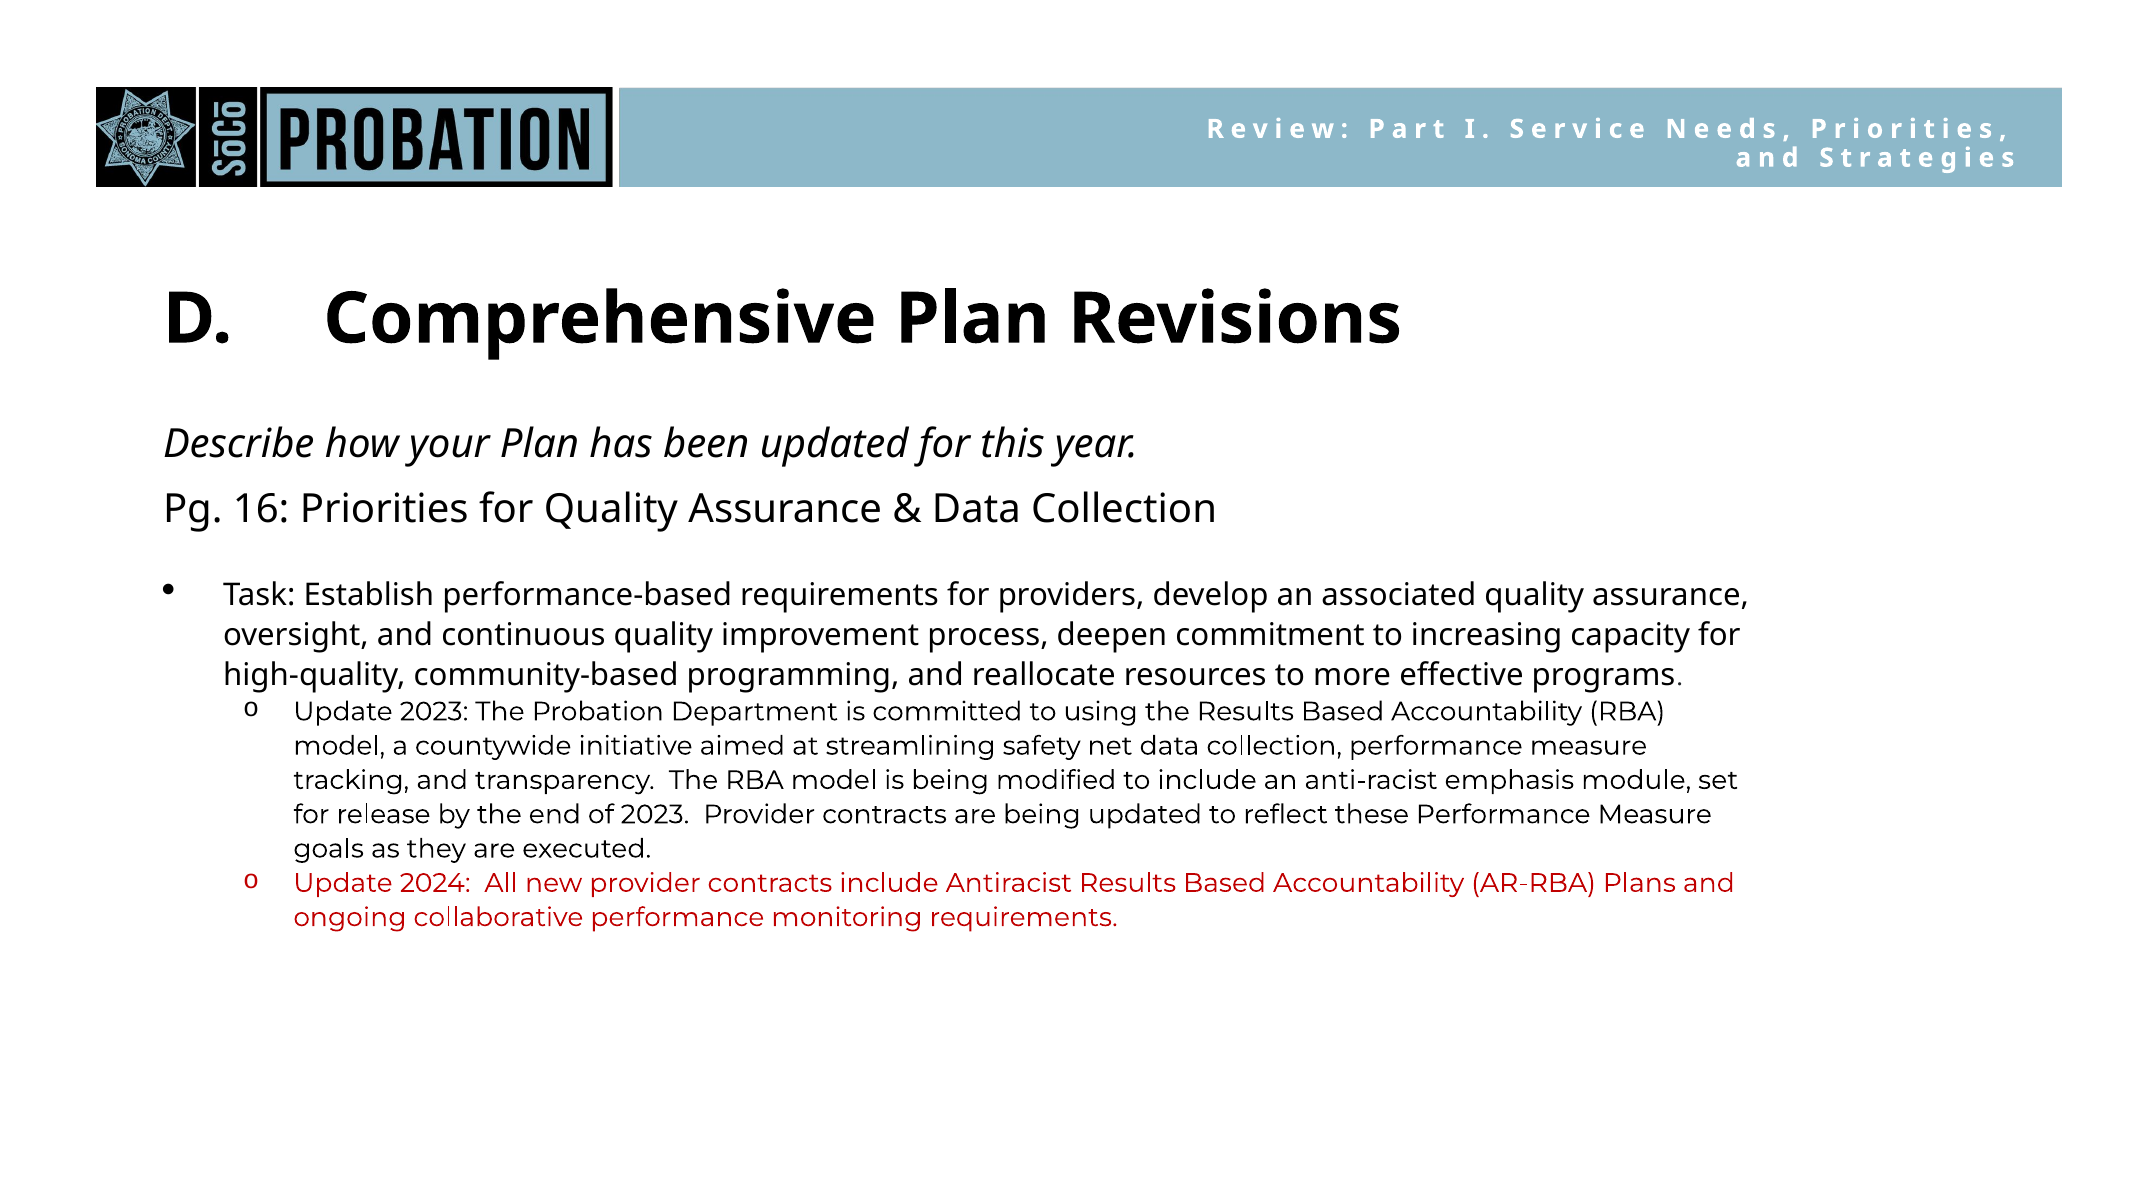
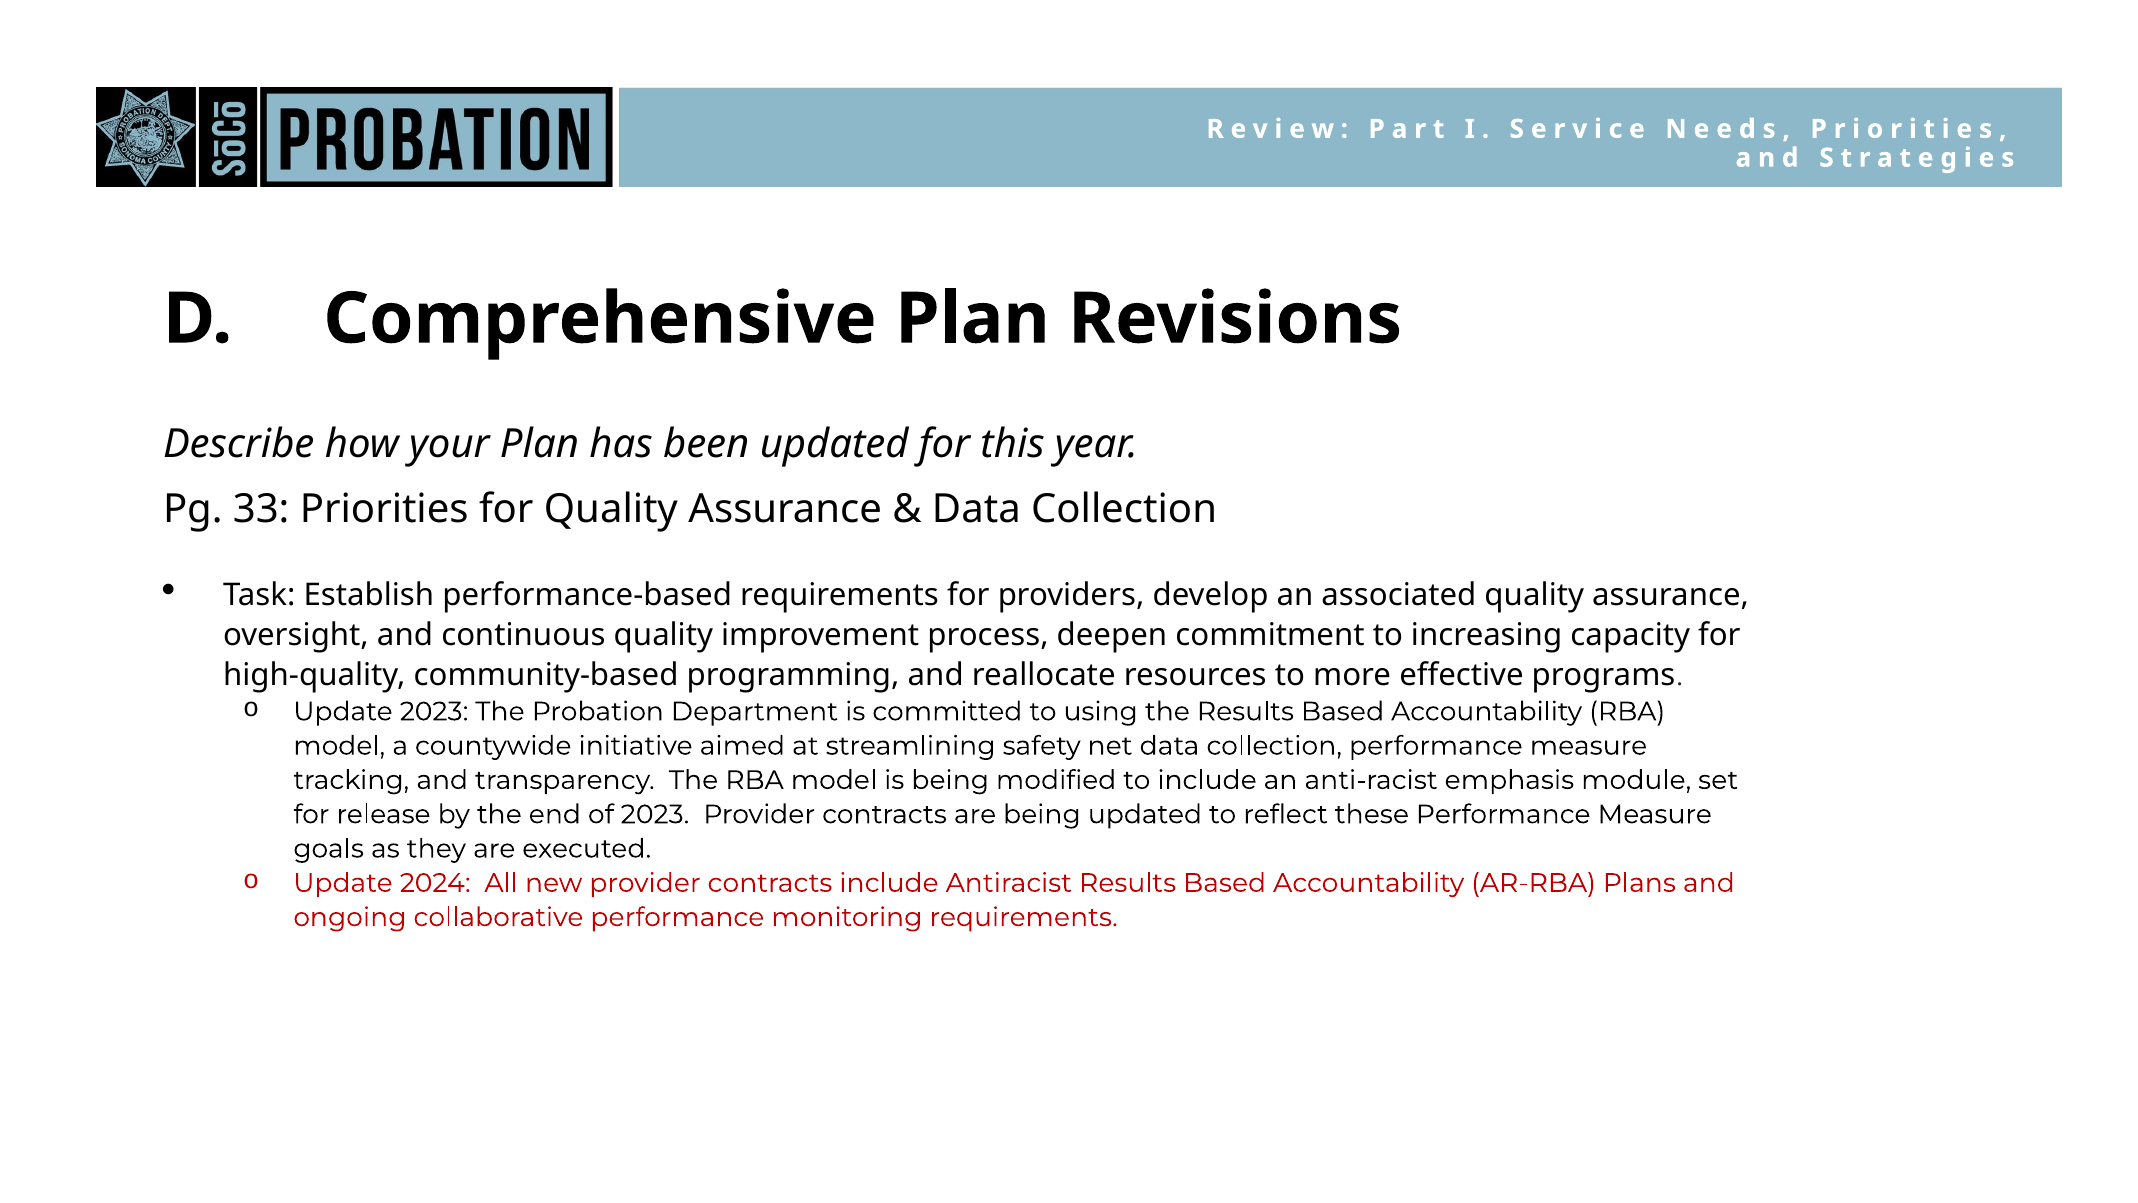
16: 16 -> 33
